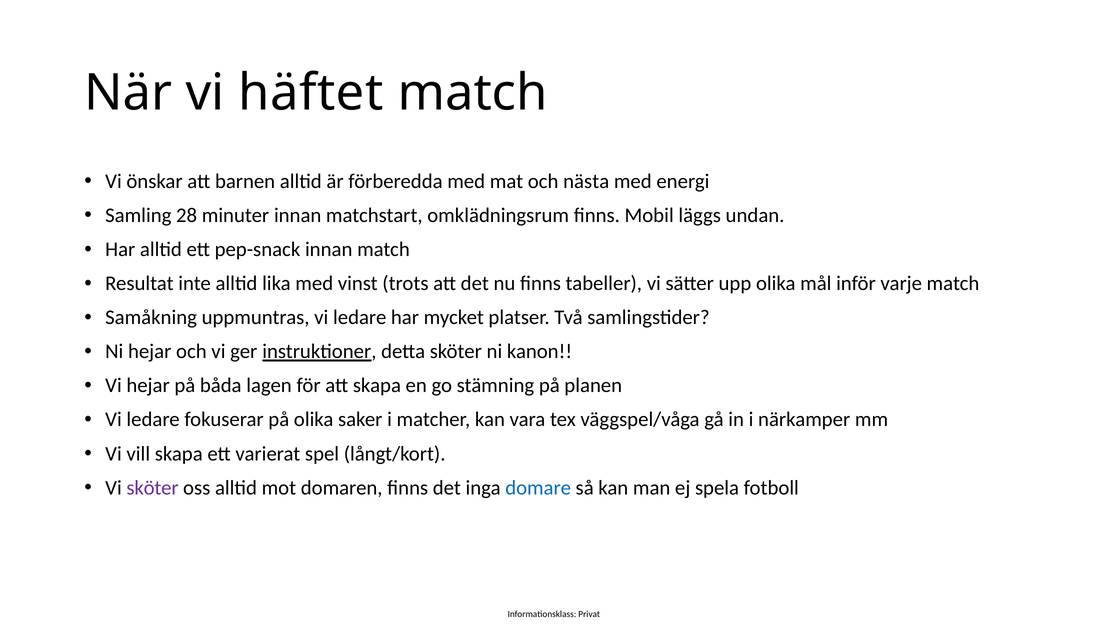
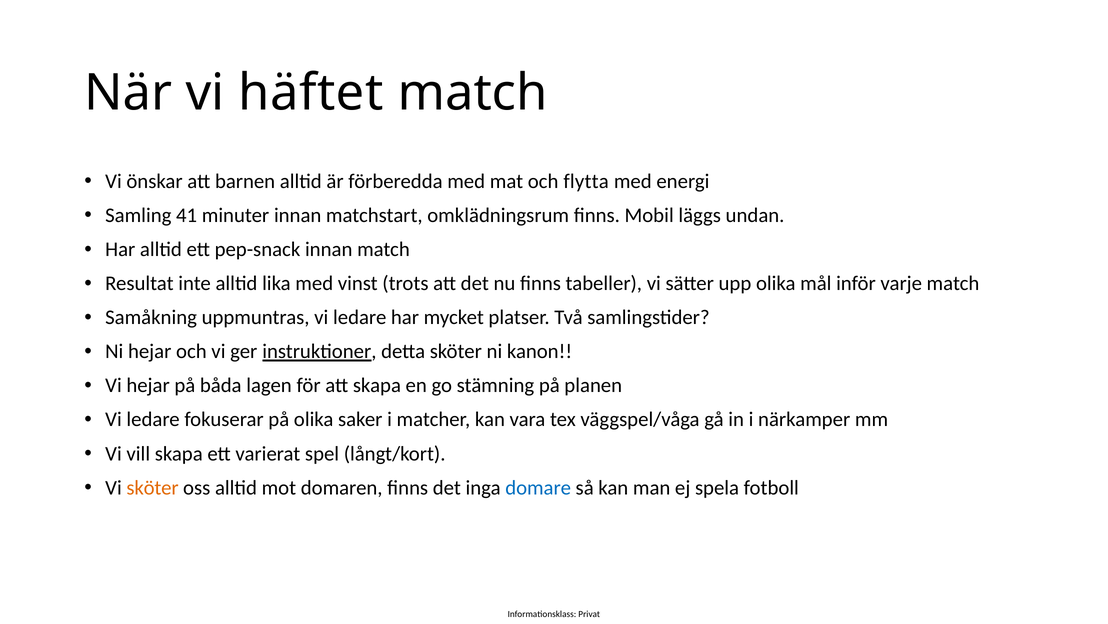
nästa: nästa -> flytta
28: 28 -> 41
sköter at (153, 487) colour: purple -> orange
